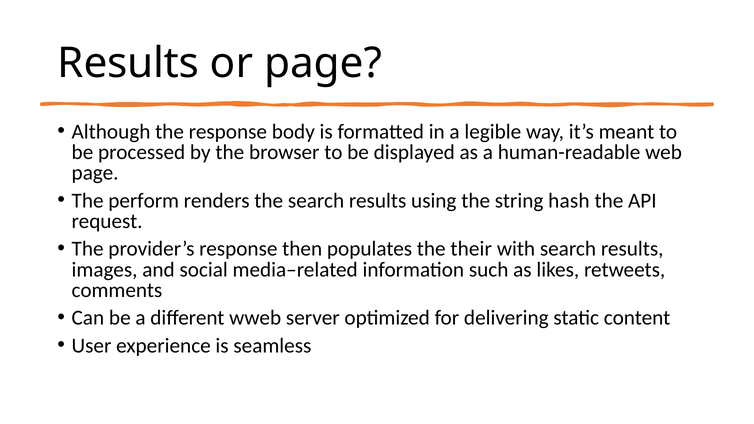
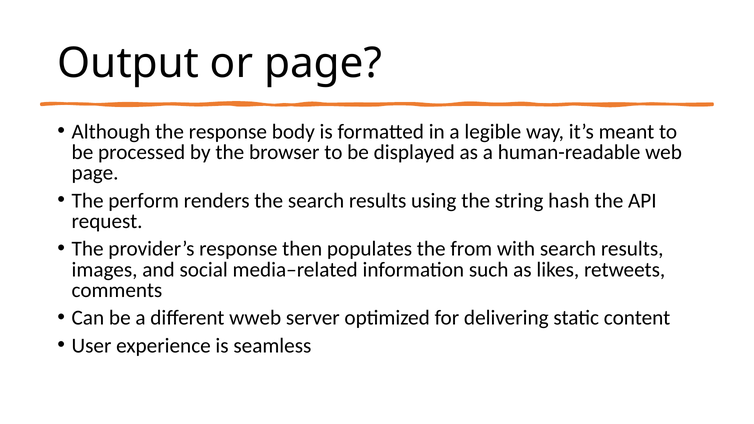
Results at (128, 63): Results -> Output
their: their -> from
